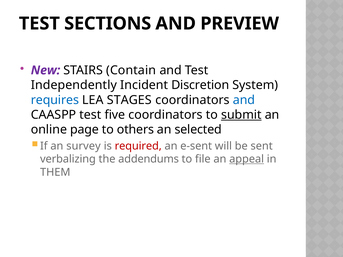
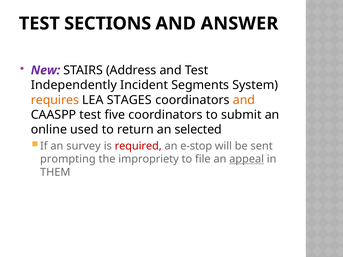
PREVIEW: PREVIEW -> ANSWER
Contain: Contain -> Address
Discretion: Discretion -> Segments
requires colour: blue -> orange
and at (244, 100) colour: blue -> orange
submit underline: present -> none
page: page -> used
others: others -> return
e-sent: e-sent -> e-stop
verbalizing: verbalizing -> prompting
addendums: addendums -> impropriety
